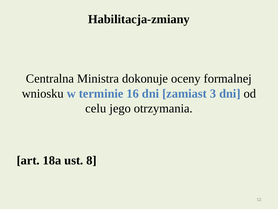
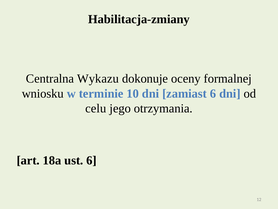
Ministra: Ministra -> Wykazu
16: 16 -> 10
zamiast 3: 3 -> 6
ust 8: 8 -> 6
